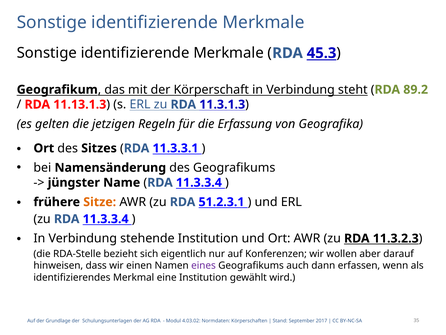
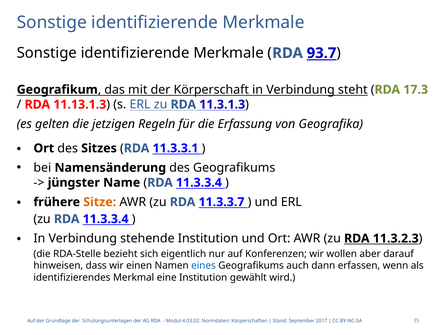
45.3: 45.3 -> 93.7
89.2: 89.2 -> 17.3
51.2.3.1: 51.2.3.1 -> 11.3.3.7
eines colour: purple -> blue
